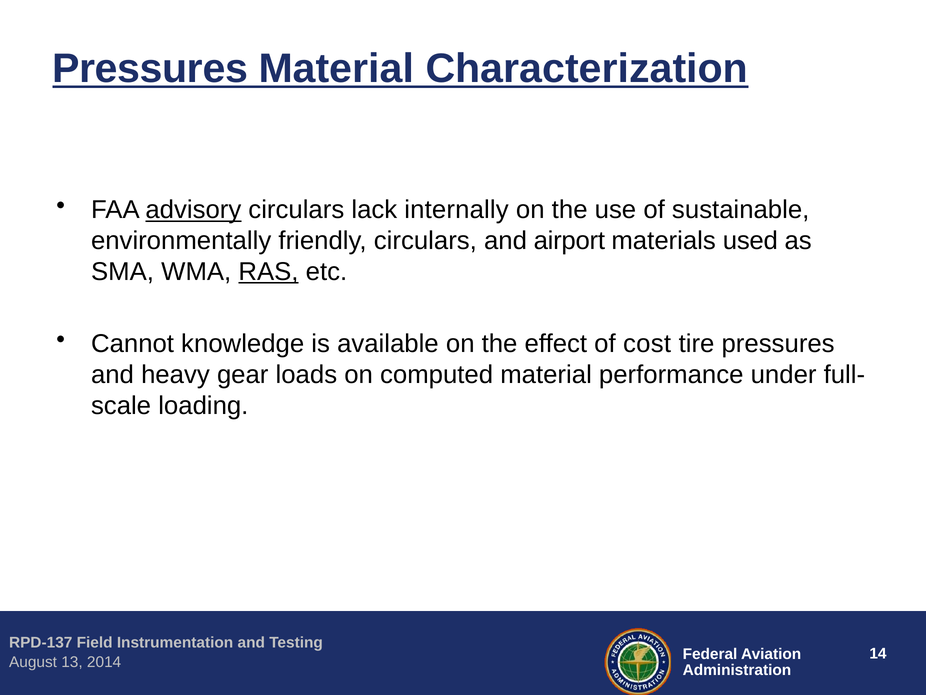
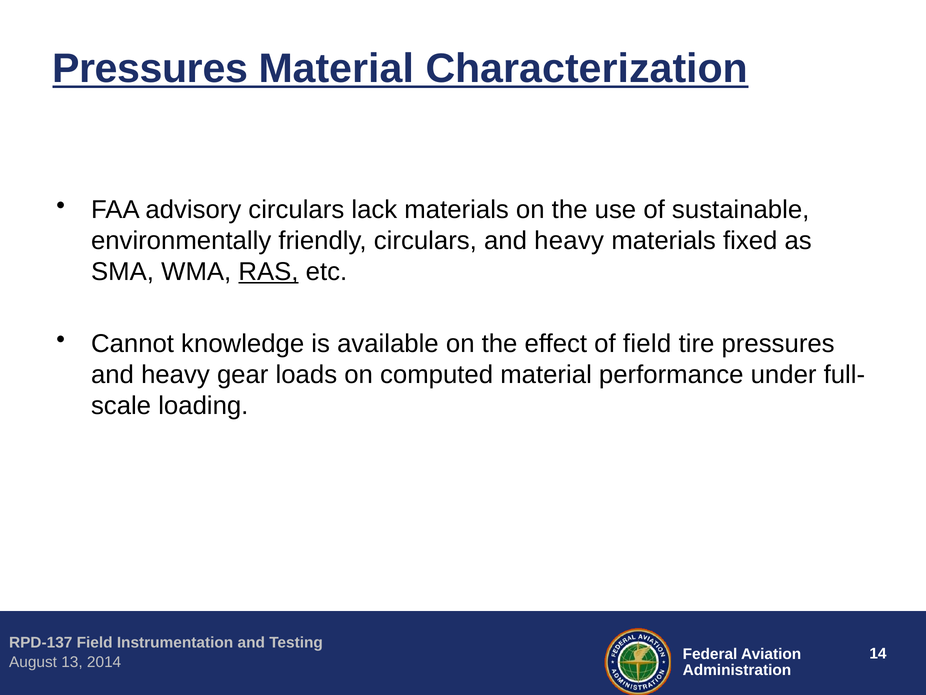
advisory underline: present -> none
lack internally: internally -> materials
airport at (569, 241): airport -> heavy
used: used -> fixed
of cost: cost -> field
